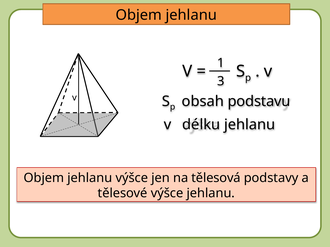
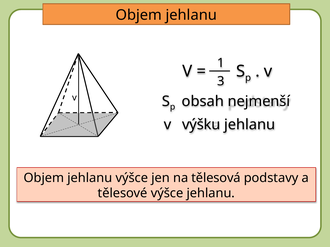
podstavu: podstavu -> nejmenší
délku: délku -> výšku
